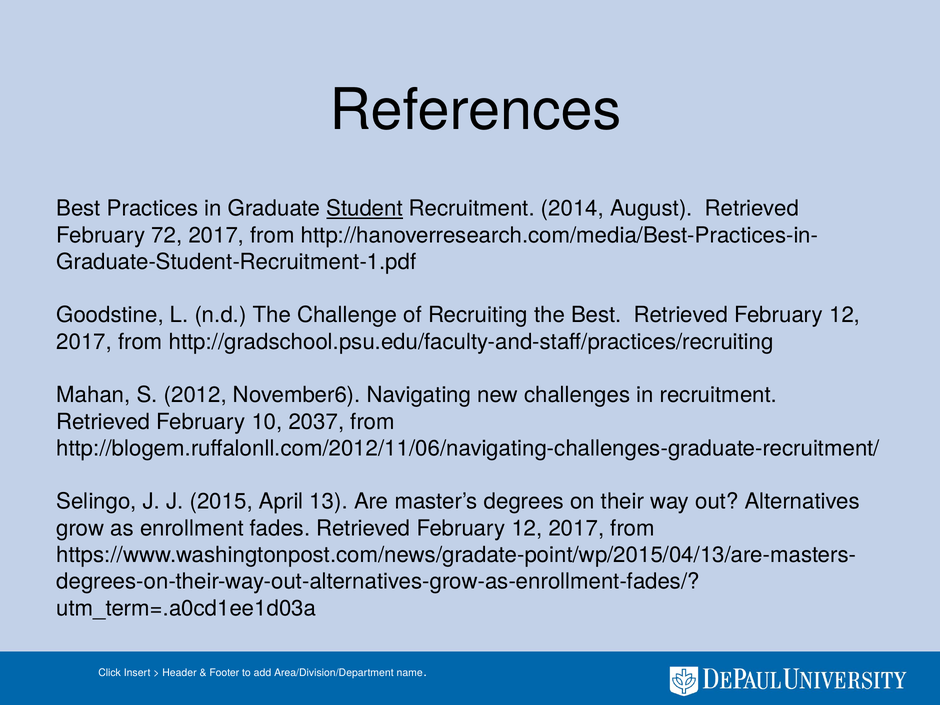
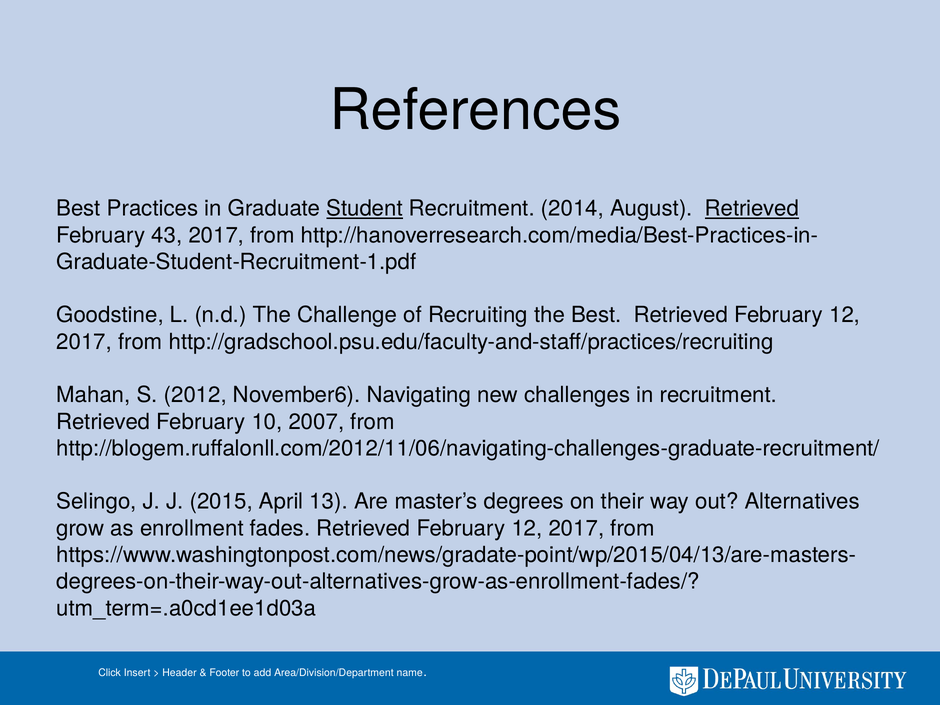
Retrieved at (752, 209) underline: none -> present
72: 72 -> 43
2037: 2037 -> 2007
